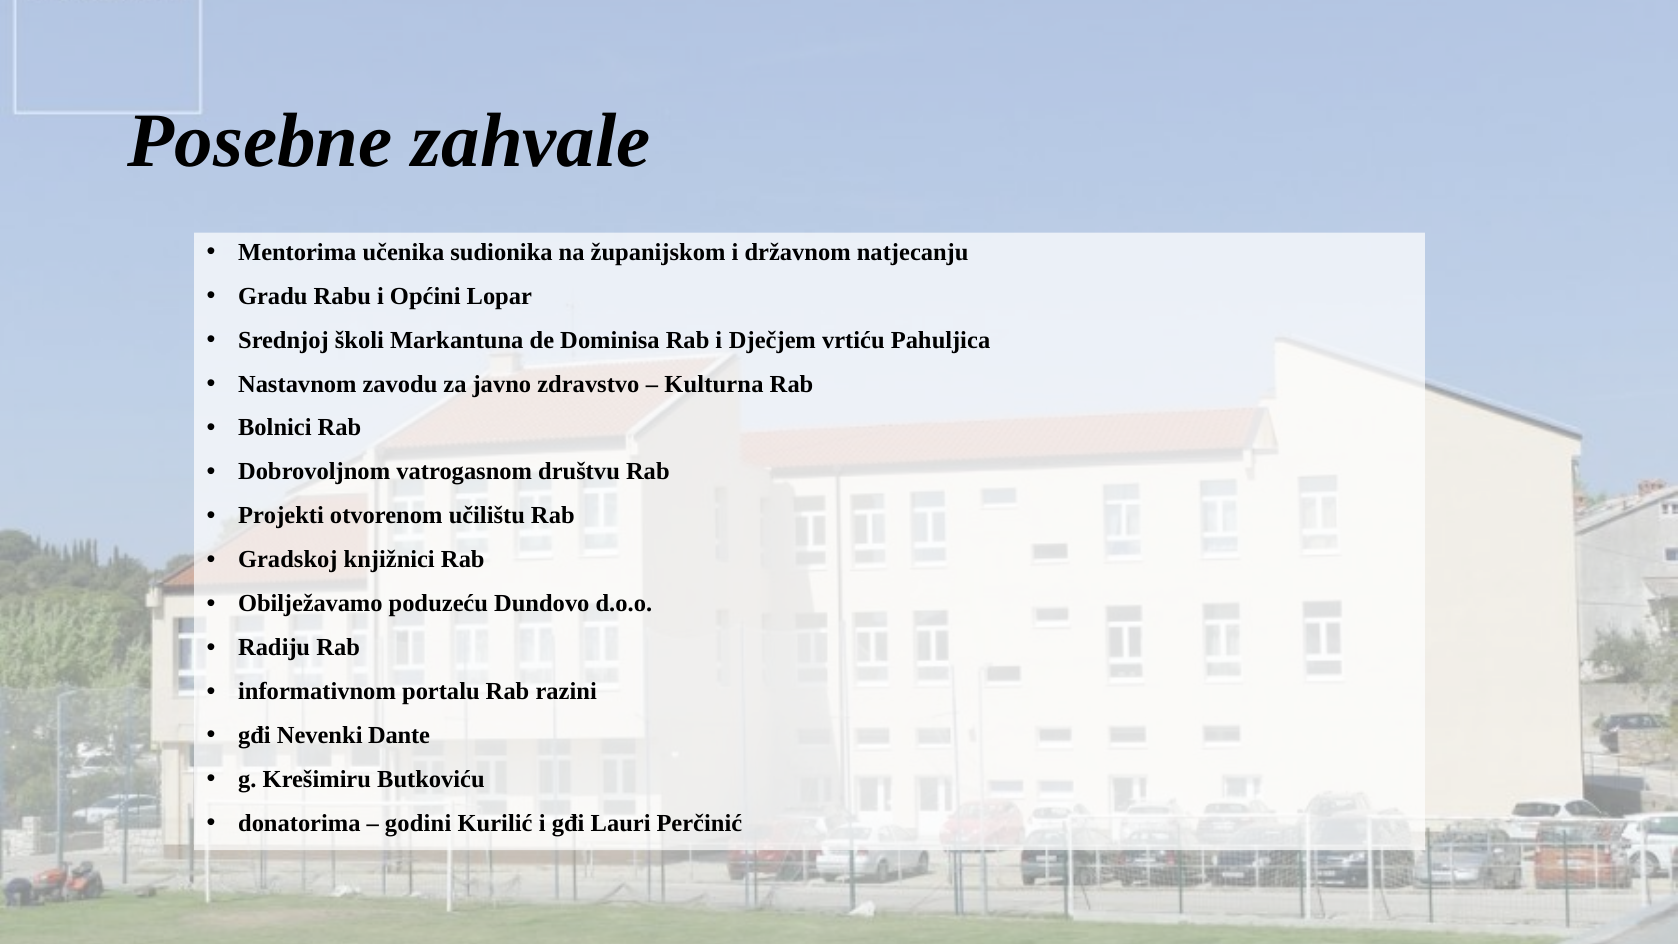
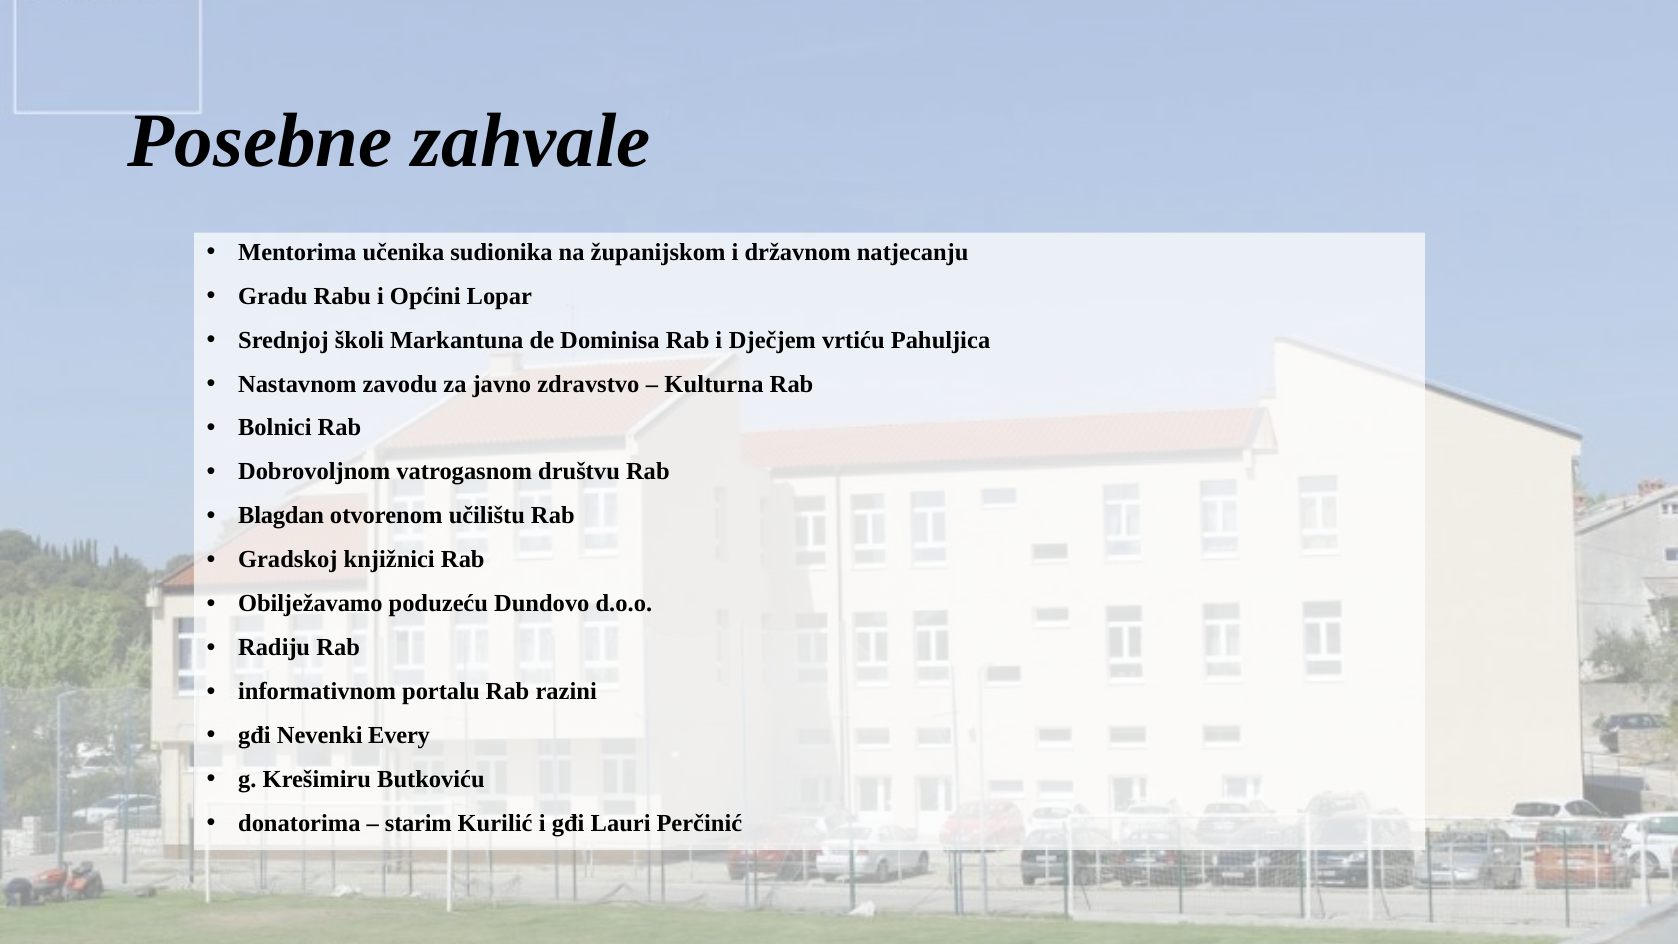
Projekti: Projekti -> Blagdan
Dante: Dante -> Every
godini: godini -> starim
